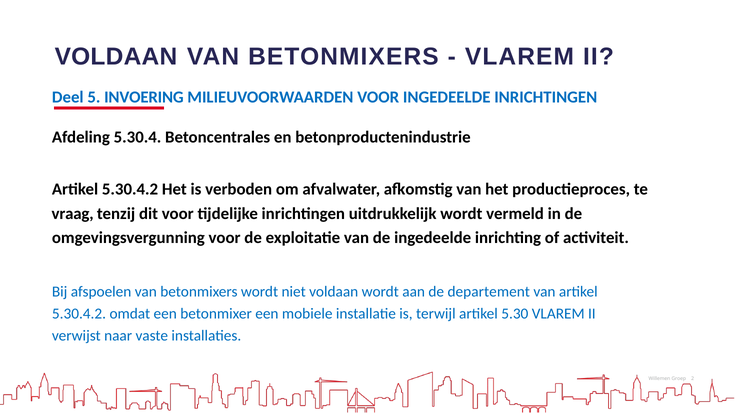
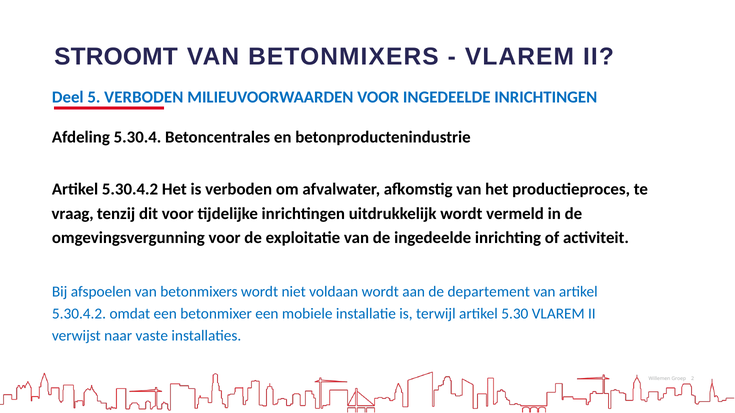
VOLDAAN at (116, 57): VOLDAAN -> STROOMT
5 INVOERING: INVOERING -> VERBODEN
